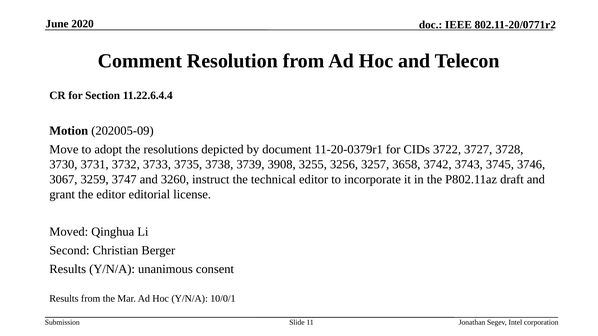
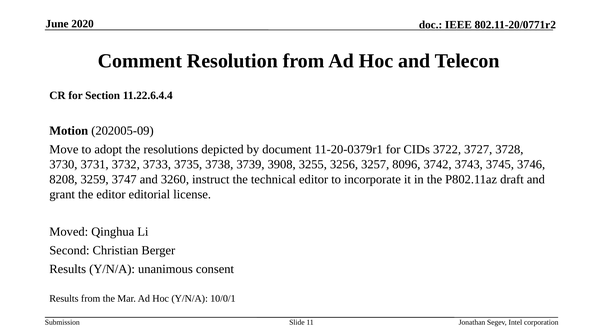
3658: 3658 -> 8096
3067: 3067 -> 8208
